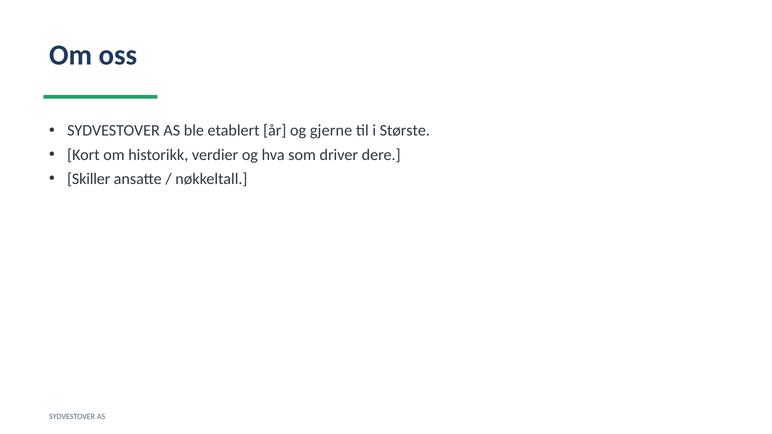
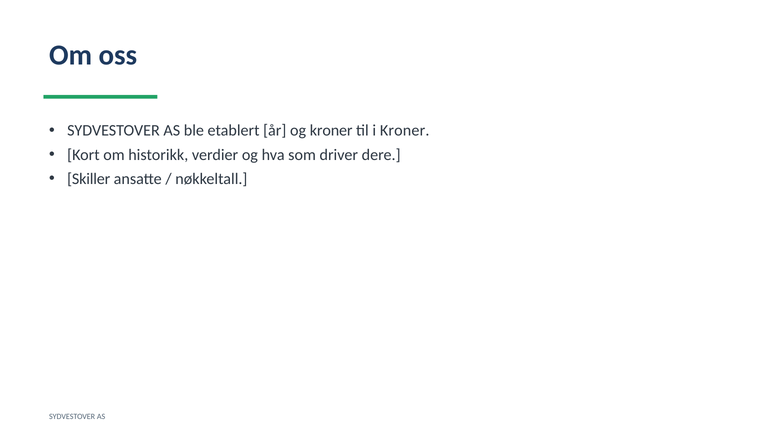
og gjerne: gjerne -> kroner
i Største: Største -> Kroner
